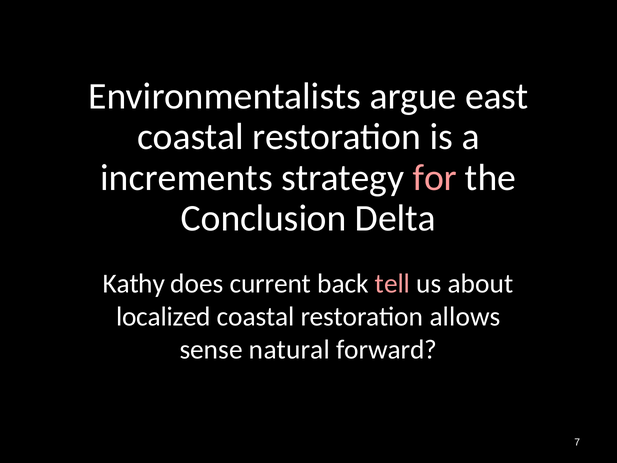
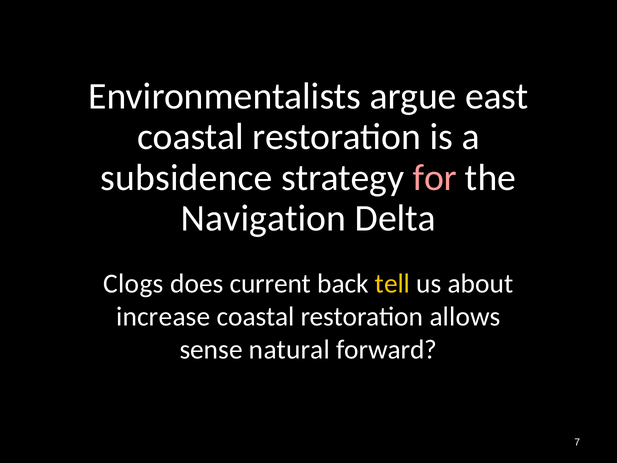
increments: increments -> subsidence
Conclusion: Conclusion -> Navigation
Kathy: Kathy -> Clogs
tell colour: pink -> yellow
localized: localized -> increase
